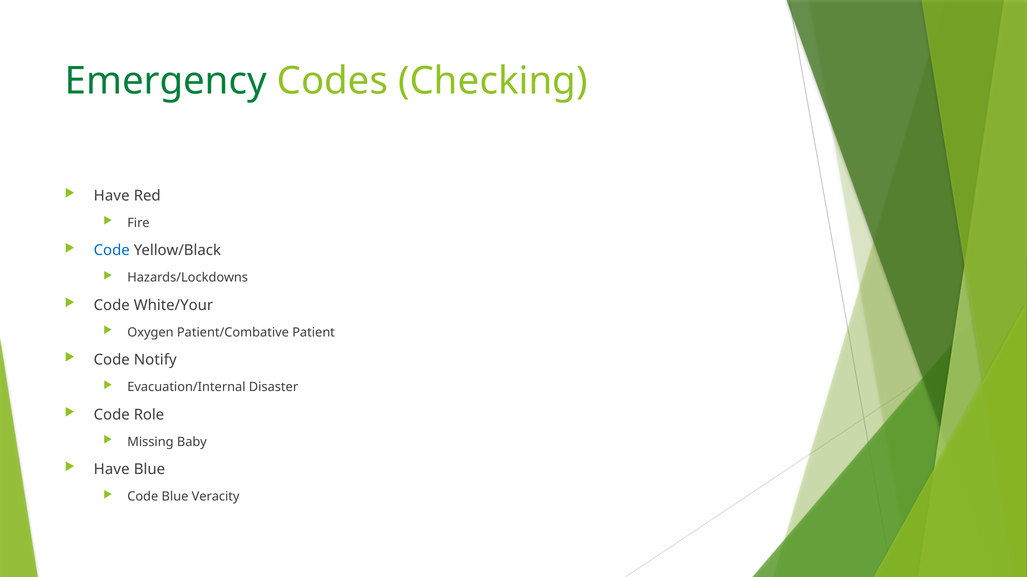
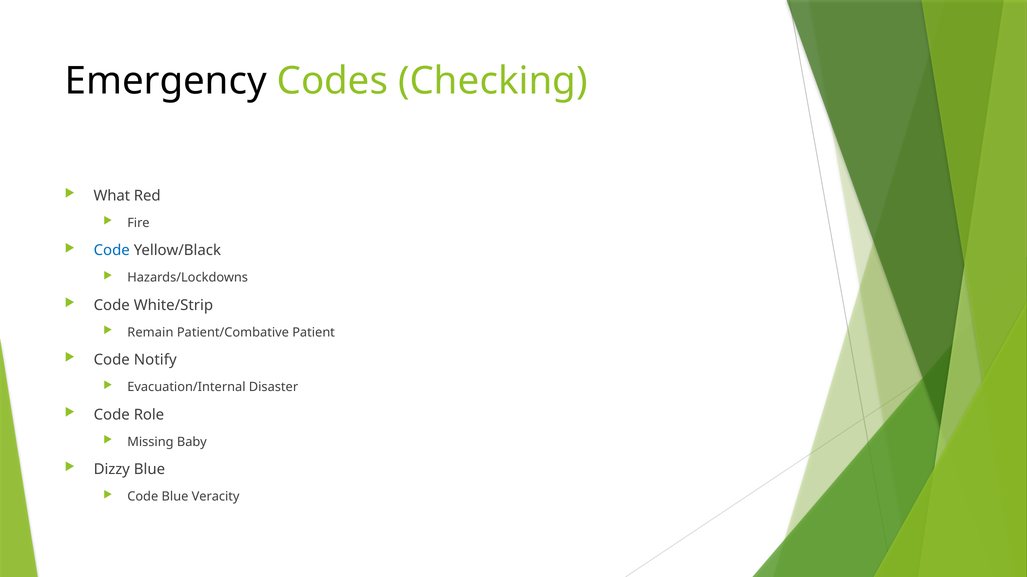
Emergency colour: green -> black
Have at (112, 196): Have -> What
White/Your: White/Your -> White/Strip
Oxygen: Oxygen -> Remain
Have at (112, 470): Have -> Dizzy
